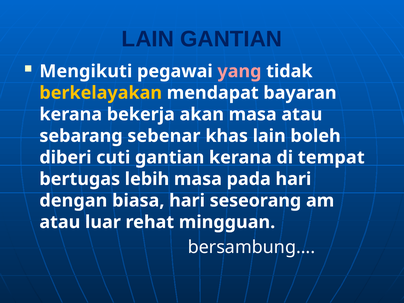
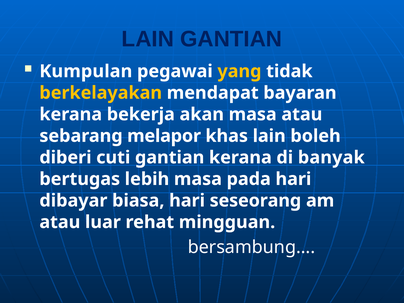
Mengikuti: Mengikuti -> Kumpulan
yang colour: pink -> yellow
sebenar: sebenar -> melapor
tempat: tempat -> banyak
dengan: dengan -> dibayar
